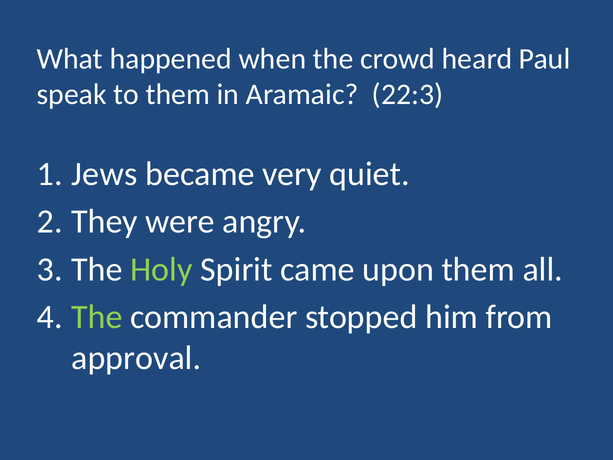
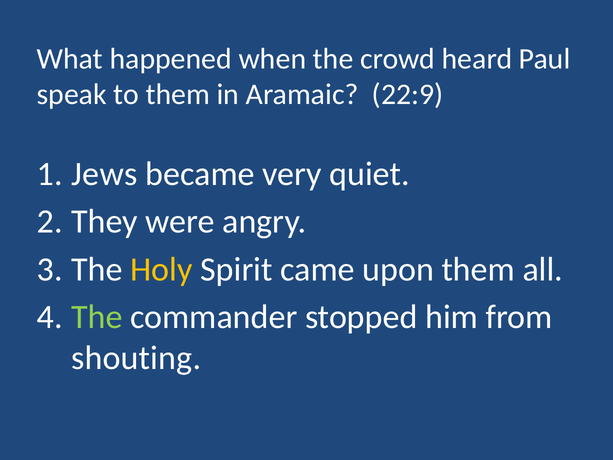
22:3: 22:3 -> 22:9
Holy colour: light green -> yellow
approval: approval -> shouting
